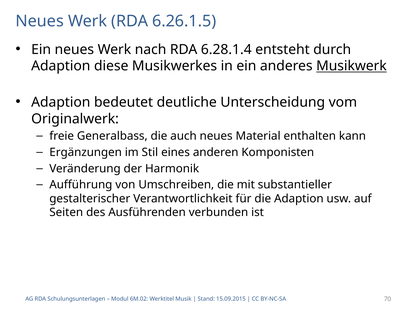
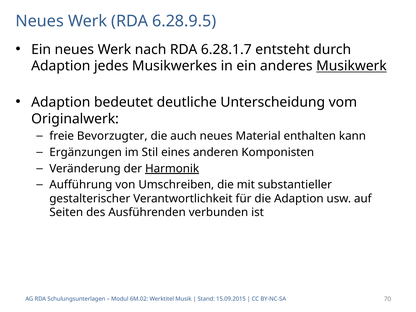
6.26.1.5: 6.26.1.5 -> 6.28.9.5
6.28.1.4: 6.28.1.4 -> 6.28.1.7
diese: diese -> jedes
Generalbass: Generalbass -> Bevorzugter
Harmonik underline: none -> present
